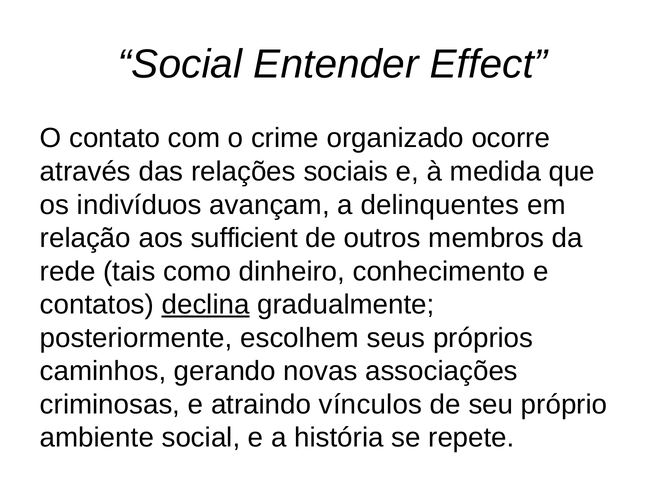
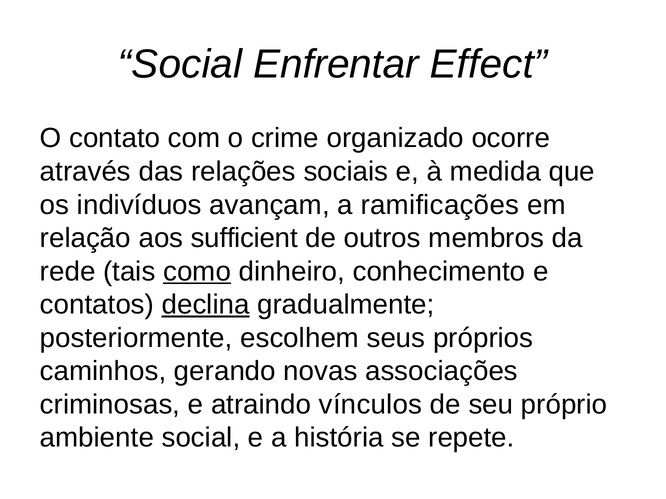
Entender: Entender -> Enfrentar
delinquentes: delinquentes -> ramificações
como underline: none -> present
